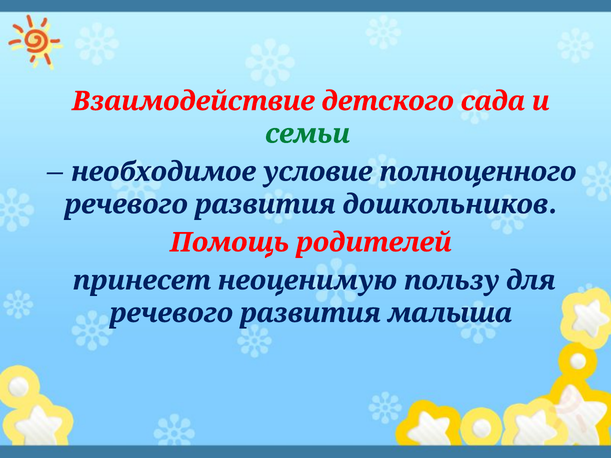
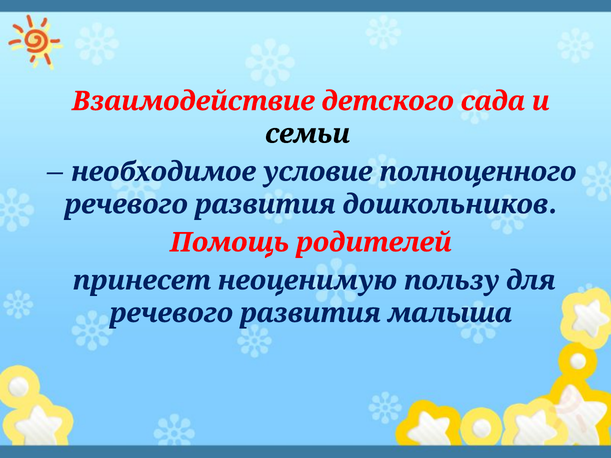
семьи colour: green -> black
